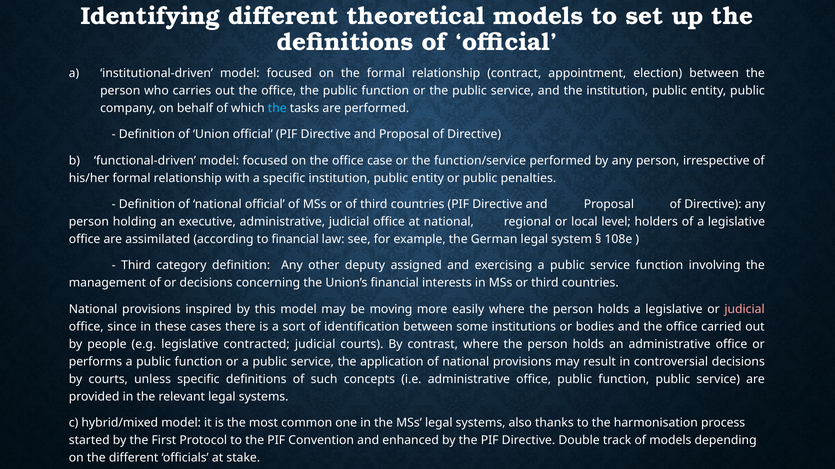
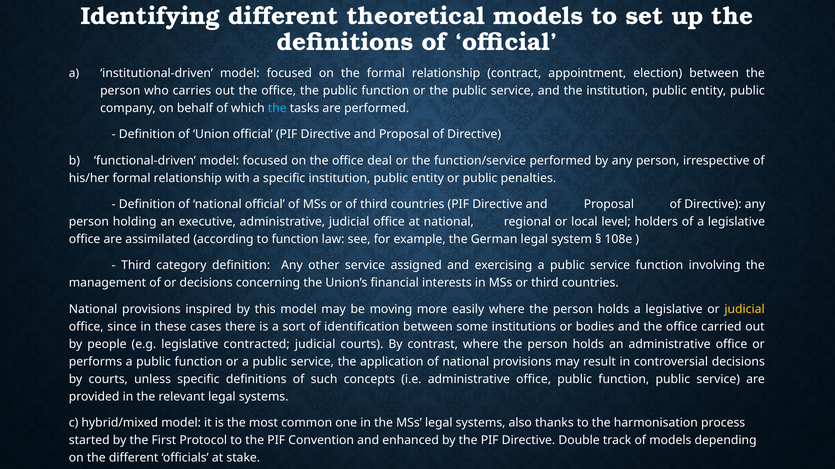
case: case -> deal
to financial: financial -> function
other deputy: deputy -> service
judicial at (745, 310) colour: pink -> yellow
